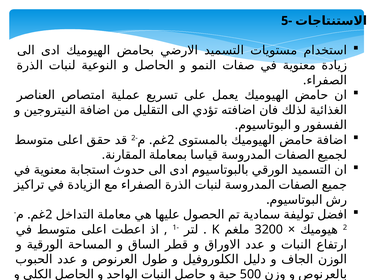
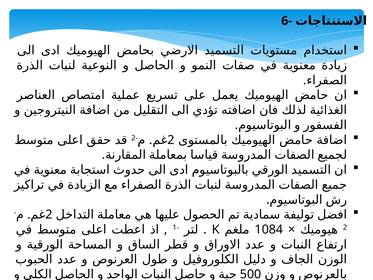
5-: 5- -> 6-
3200: 3200 -> 1084
